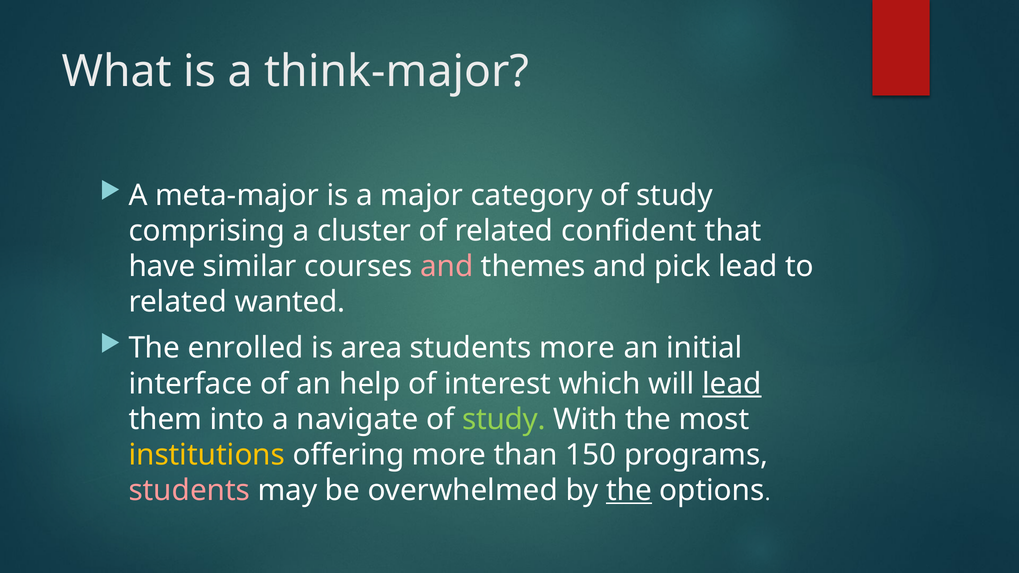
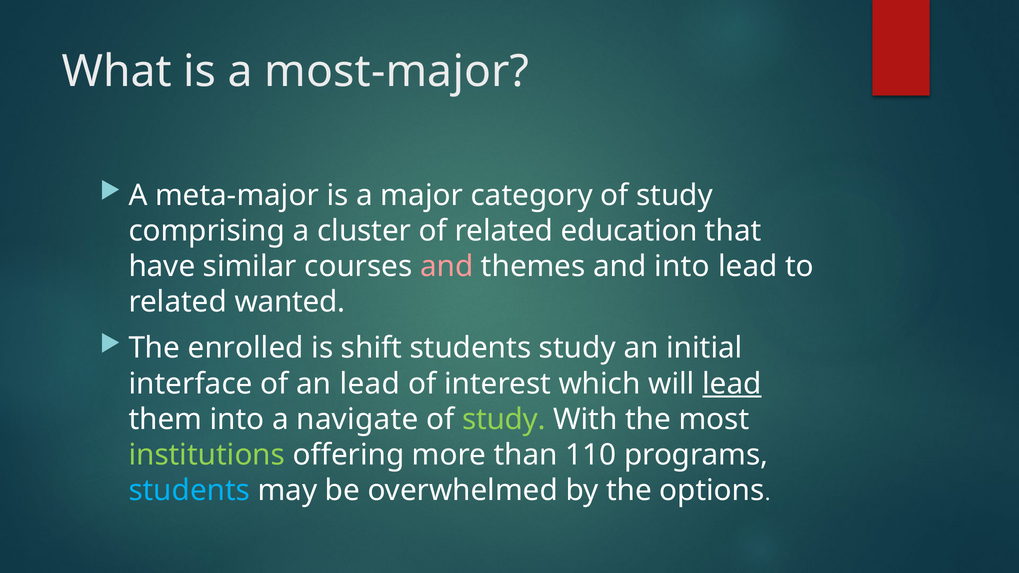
think-major: think-major -> most-major
confident: confident -> education
and pick: pick -> into
area: area -> shift
students more: more -> study
an help: help -> lead
institutions colour: yellow -> light green
150: 150 -> 110
students at (189, 491) colour: pink -> light blue
the at (629, 491) underline: present -> none
